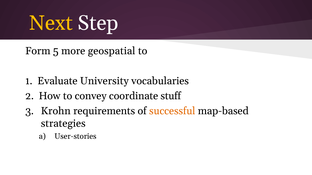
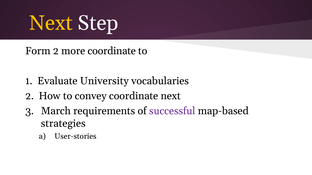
Form 5: 5 -> 2
more geospatial: geospatial -> coordinate
coordinate stuff: stuff -> next
Krohn: Krohn -> March
successful colour: orange -> purple
